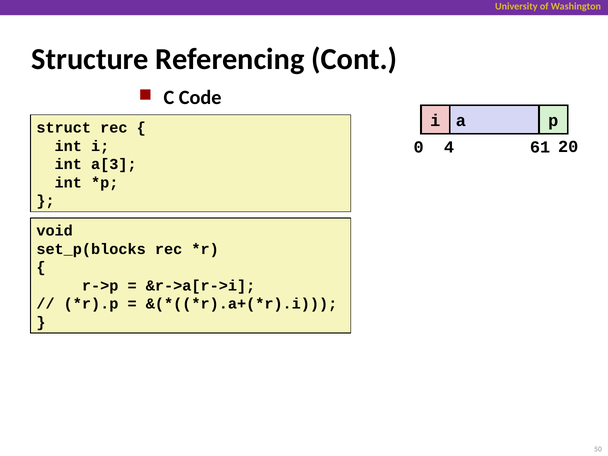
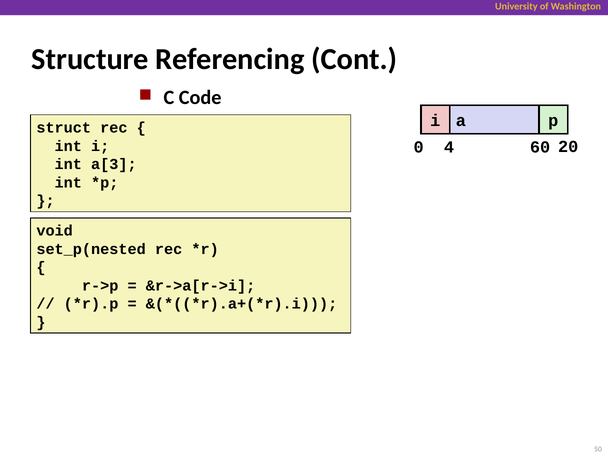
61: 61 -> 60
set_p(blocks: set_p(blocks -> set_p(nested
